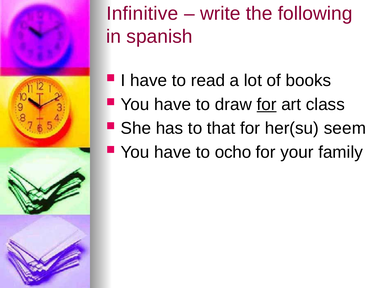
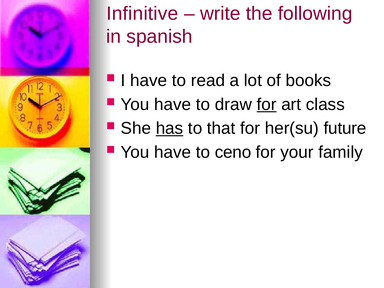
has underline: none -> present
seem: seem -> future
ocho: ocho -> ceno
